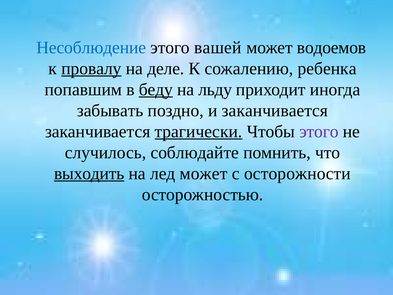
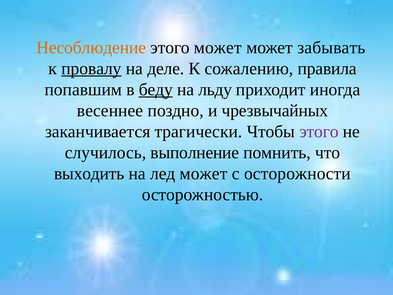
Несоблюдение colour: blue -> orange
этого вашей: вашей -> может
водоемов: водоемов -> забывать
ребенка: ребенка -> правила
забывать: забывать -> весеннее
и заканчивается: заканчивается -> чрезвычайных
трагически underline: present -> none
соблюдайте: соблюдайте -> выполнение
выходить underline: present -> none
